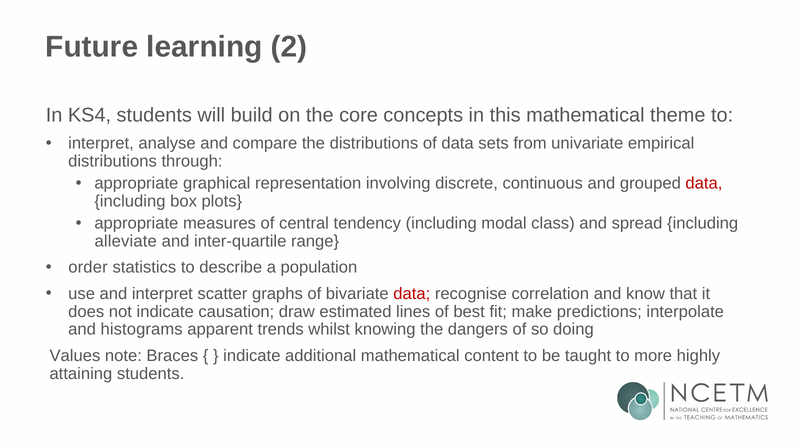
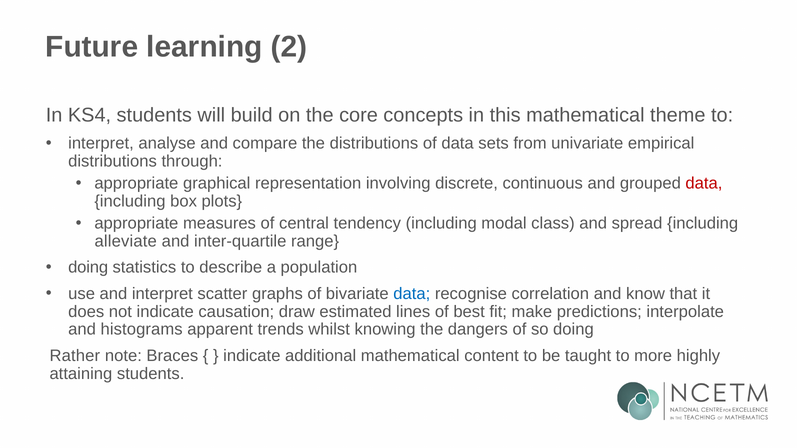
order at (88, 268): order -> doing
data at (412, 294) colour: red -> blue
Values: Values -> Rather
